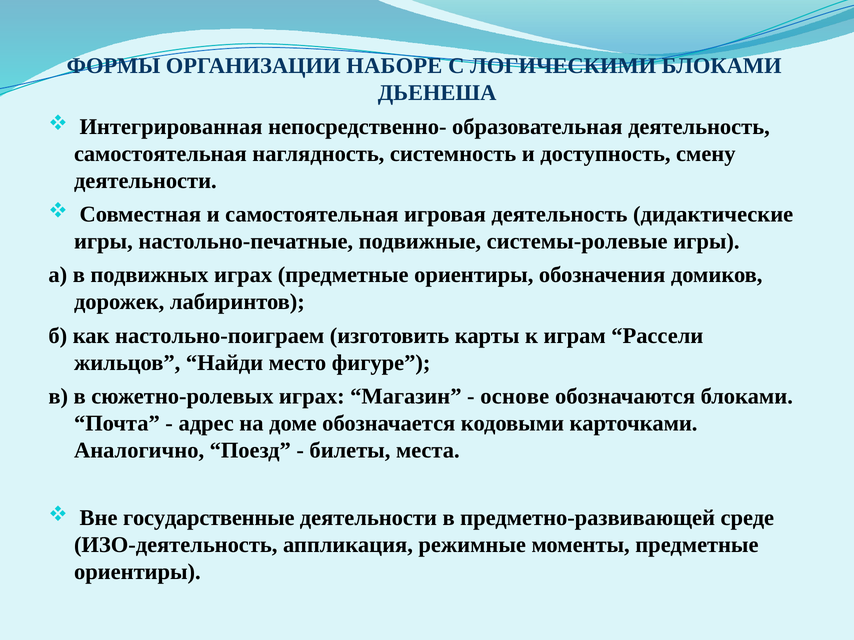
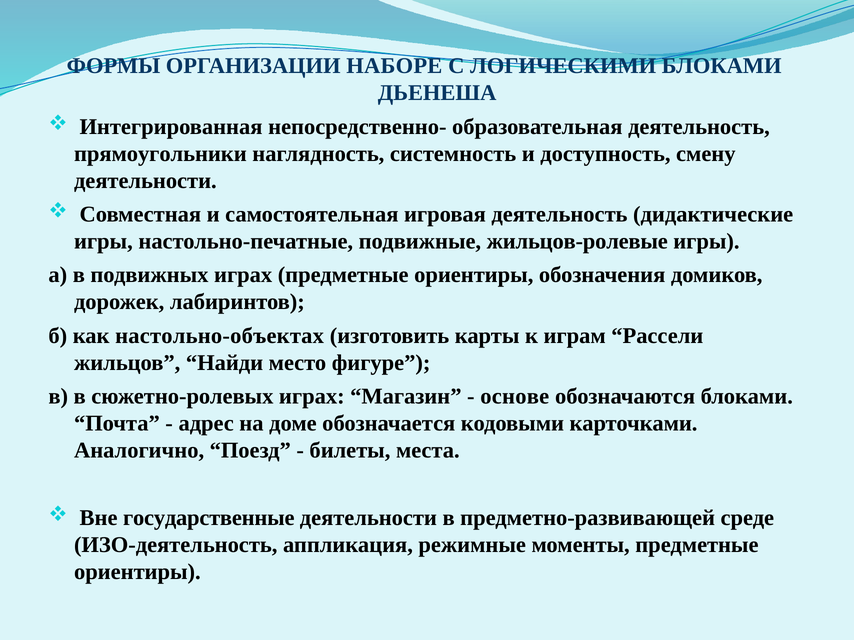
самостоятельная at (160, 154): самостоятельная -> прямоугольники
системы-ролевые: системы-ролевые -> жильцов-ролевые
настольно-поиграем: настольно-поиграем -> настольно-объектах
